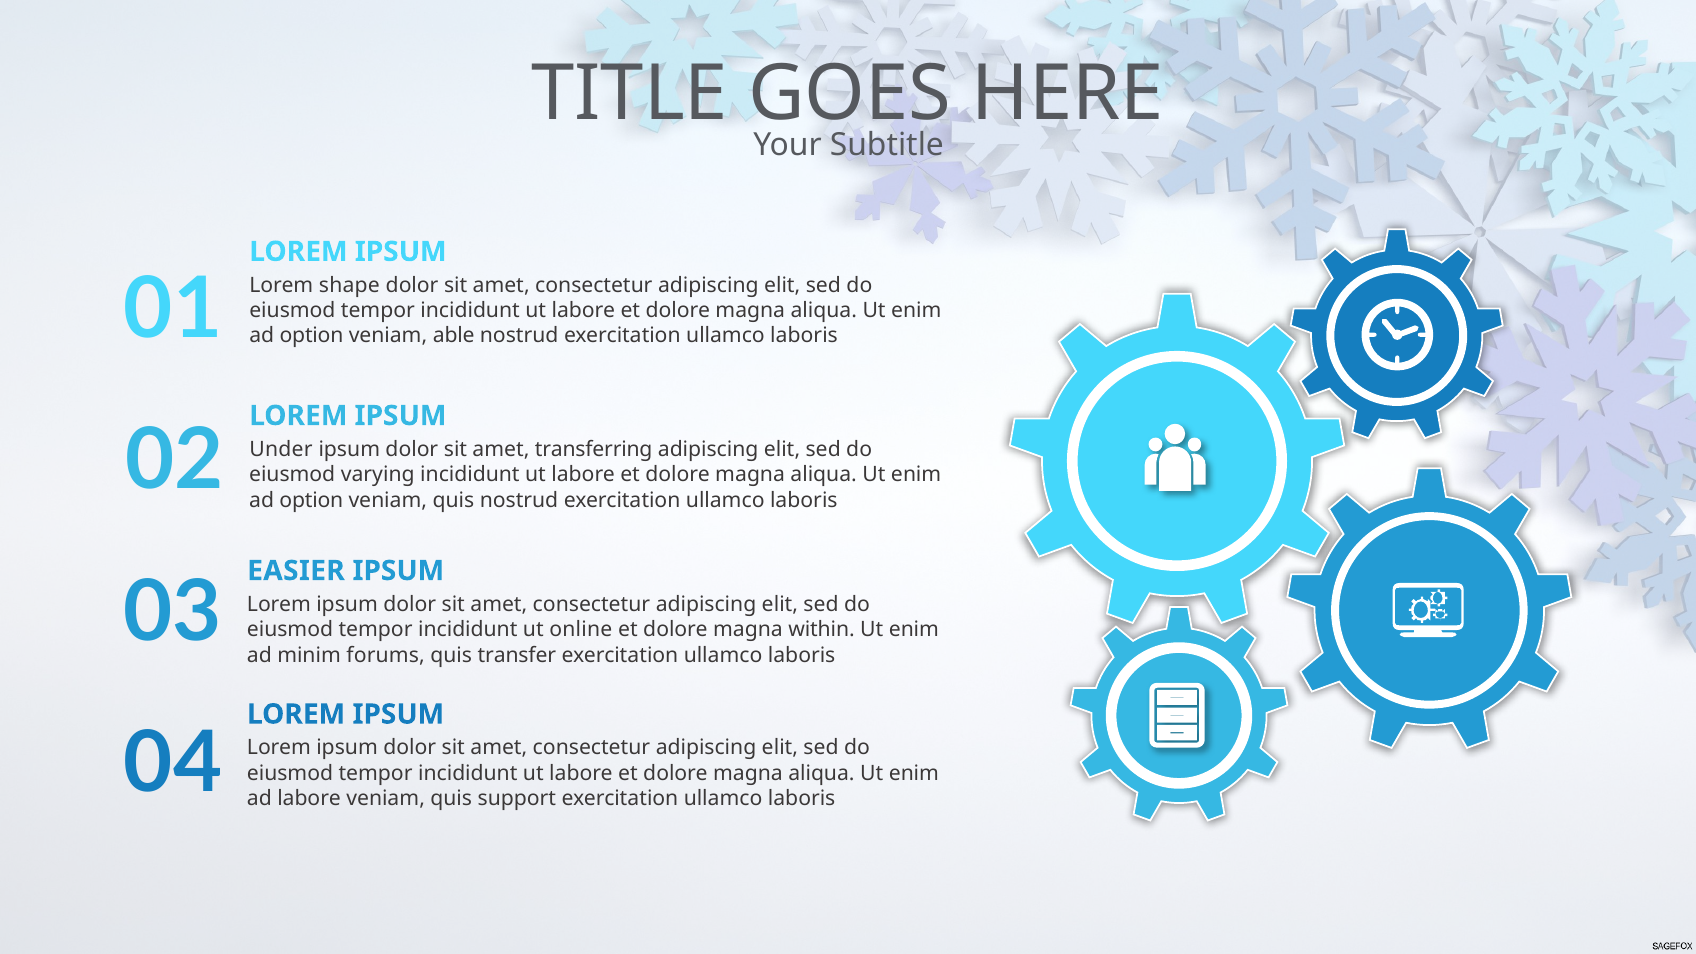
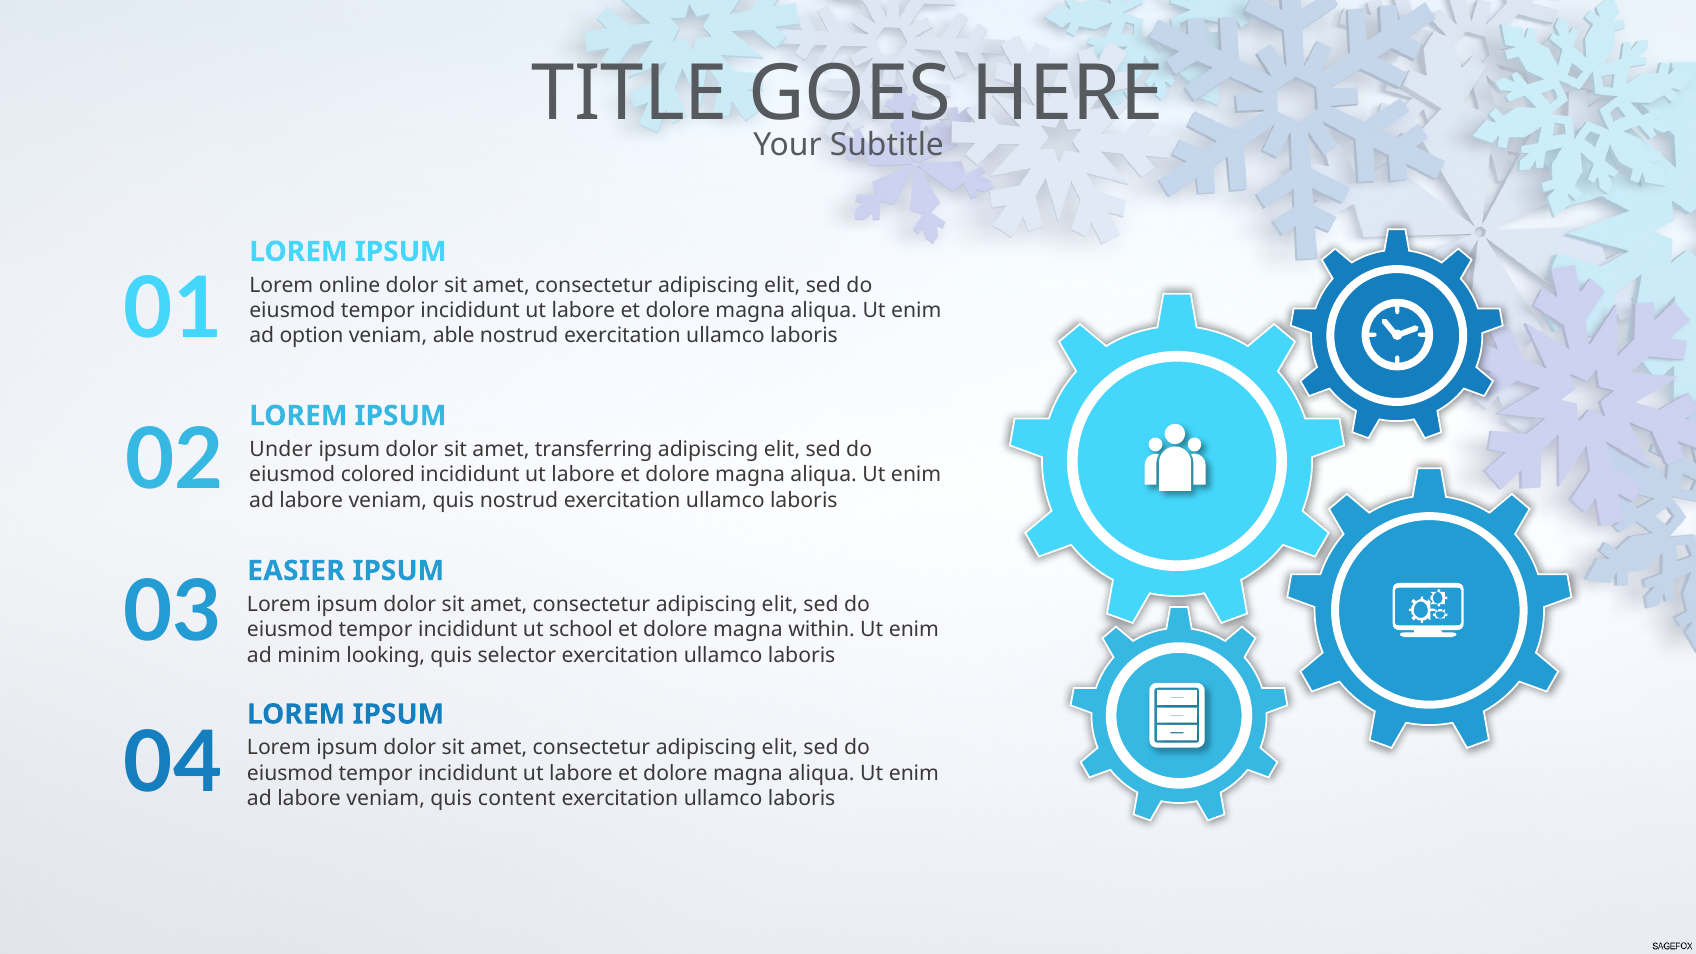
shape: shape -> online
varying: varying -> colored
option at (311, 500): option -> labore
online: online -> school
forums: forums -> looking
transfer: transfer -> selector
support: support -> content
